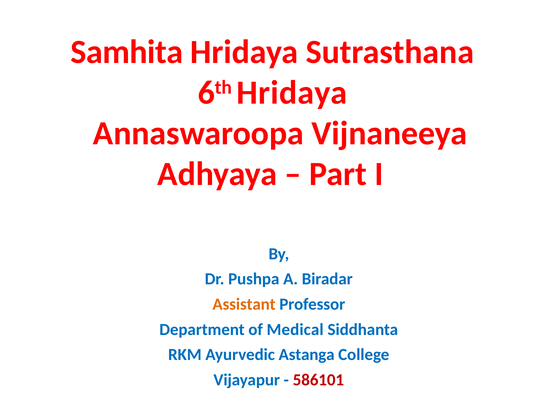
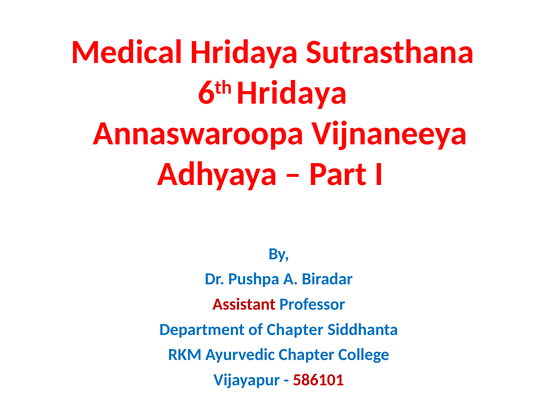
Samhita: Samhita -> Medical
Assistant colour: orange -> red
of Medical: Medical -> Chapter
Ayurvedic Astanga: Astanga -> Chapter
